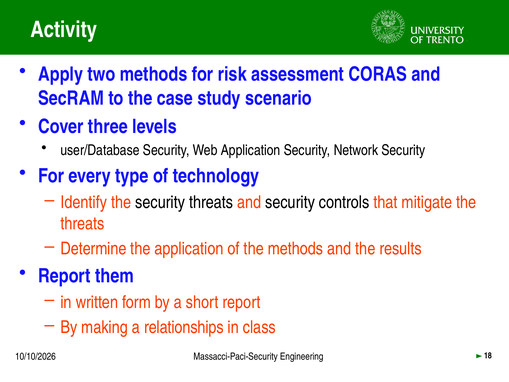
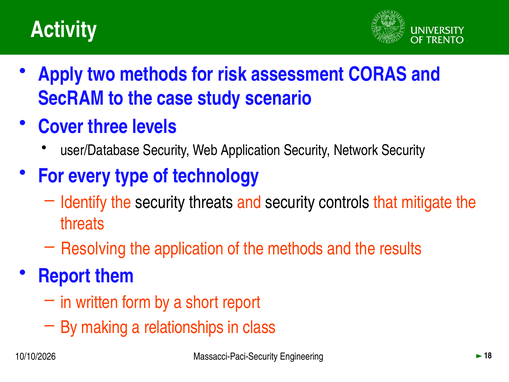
Determine: Determine -> Resolving
